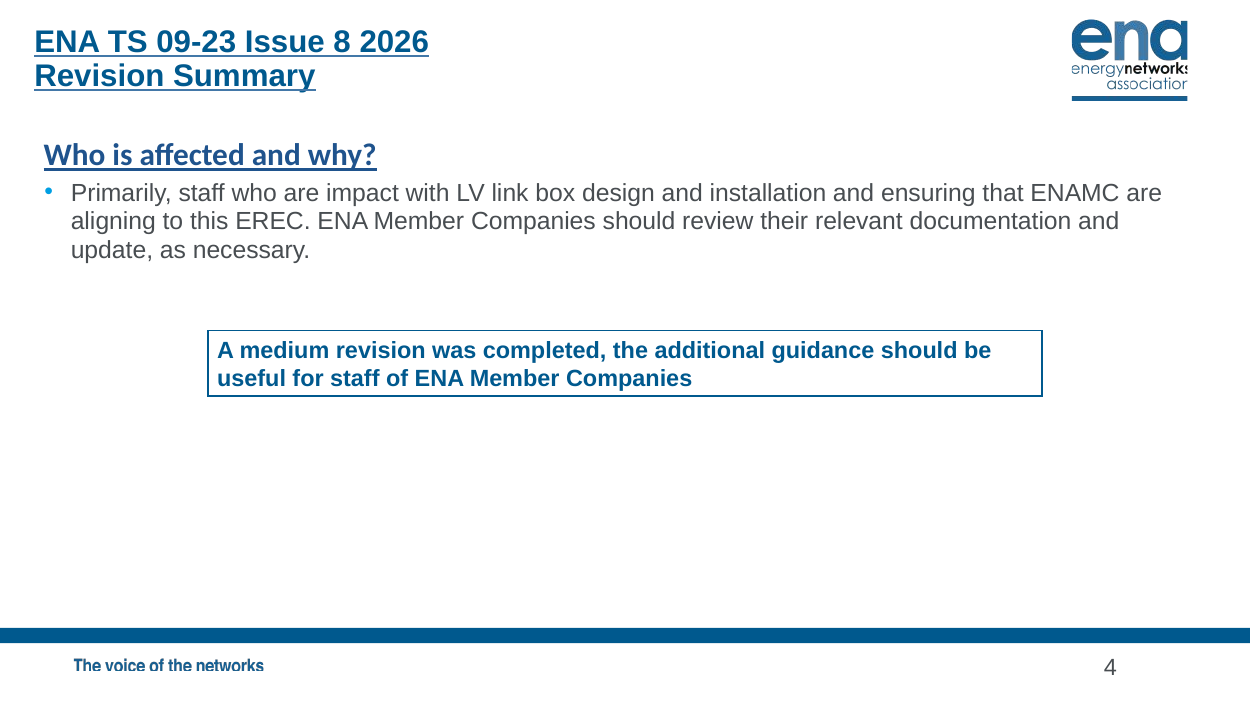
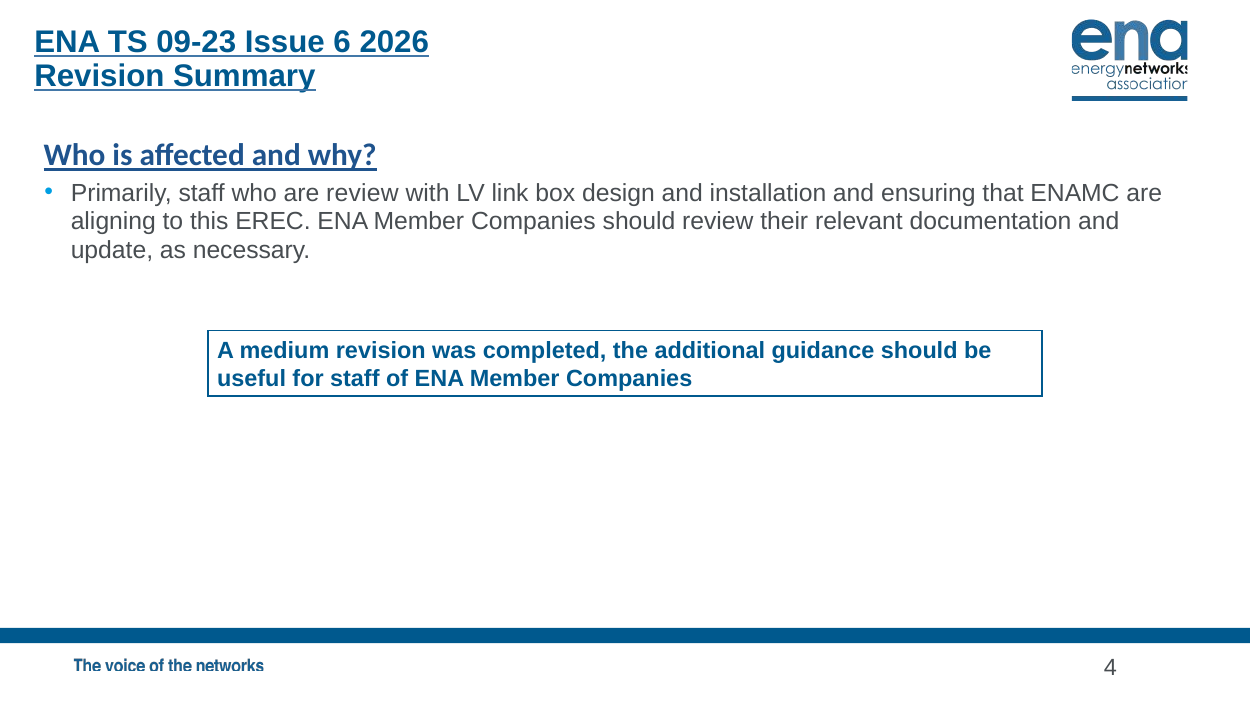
8: 8 -> 6
are impact: impact -> review
